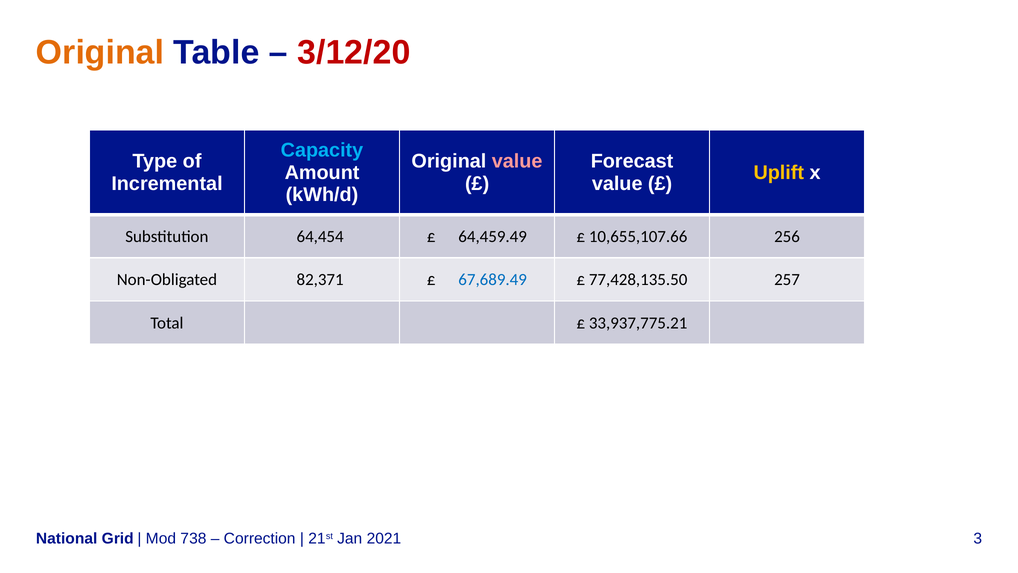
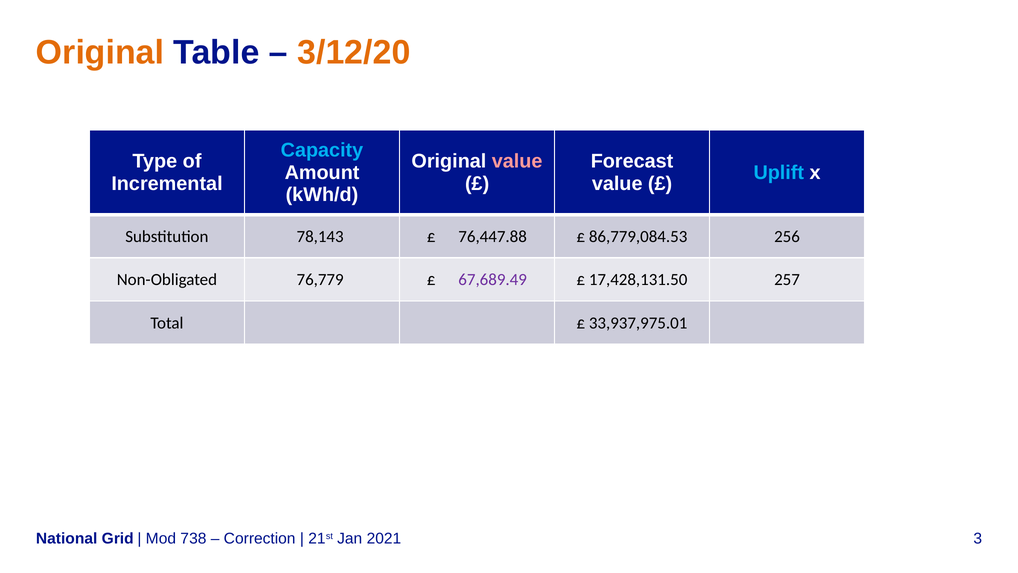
3/12/20 colour: red -> orange
Uplift colour: yellow -> light blue
64,454: 64,454 -> 78,143
64,459.49: 64,459.49 -> 76,447.88
10,655,107.66: 10,655,107.66 -> 86,779,084.53
82,371: 82,371 -> 76,779
67,689.49 colour: blue -> purple
77,428,135.50: 77,428,135.50 -> 17,428,131.50
33,937,775.21: 33,937,775.21 -> 33,937,975.01
